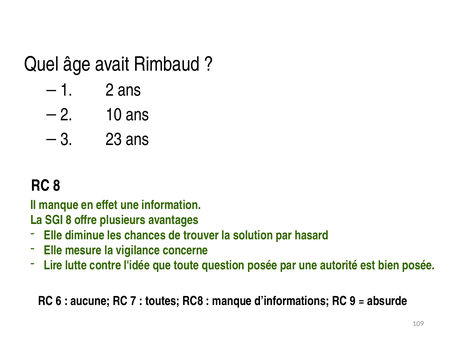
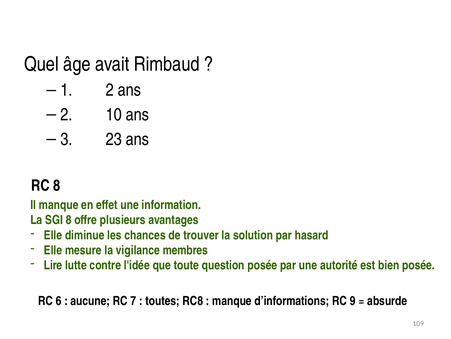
concerne: concerne -> membres
